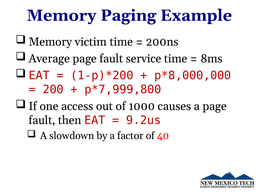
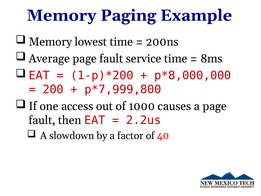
victim: victim -> lowest
9.2us: 9.2us -> 2.2us
